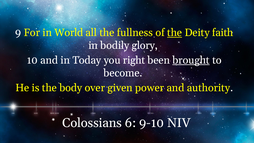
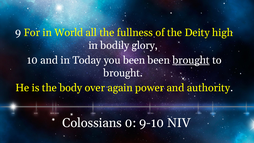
the at (175, 33) underline: present -> none
faith: faith -> high
you right: right -> been
become at (123, 73): become -> brought
given: given -> again
6: 6 -> 0
